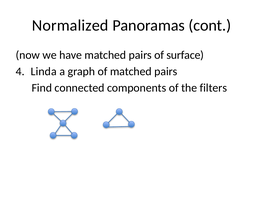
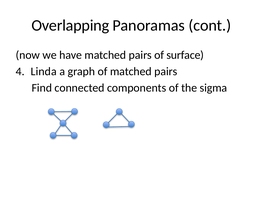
Normalized: Normalized -> Overlapping
filters: filters -> sigma
